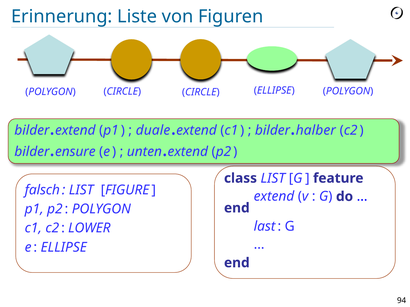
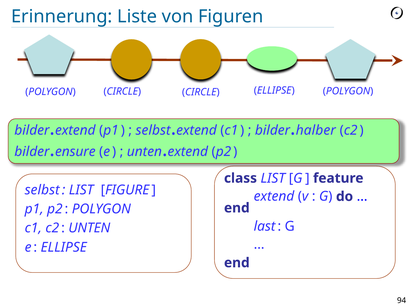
duale at (153, 130): duale -> selbst
falsch at (42, 190): falsch -> selbst
LOWER at (89, 228): LOWER -> UNTEN
